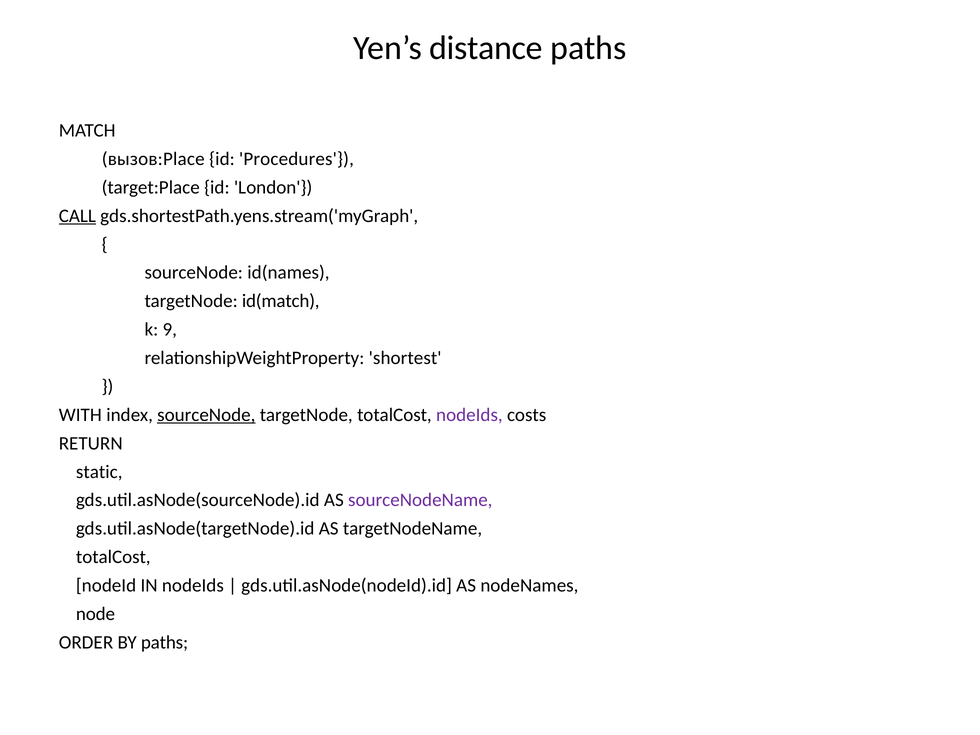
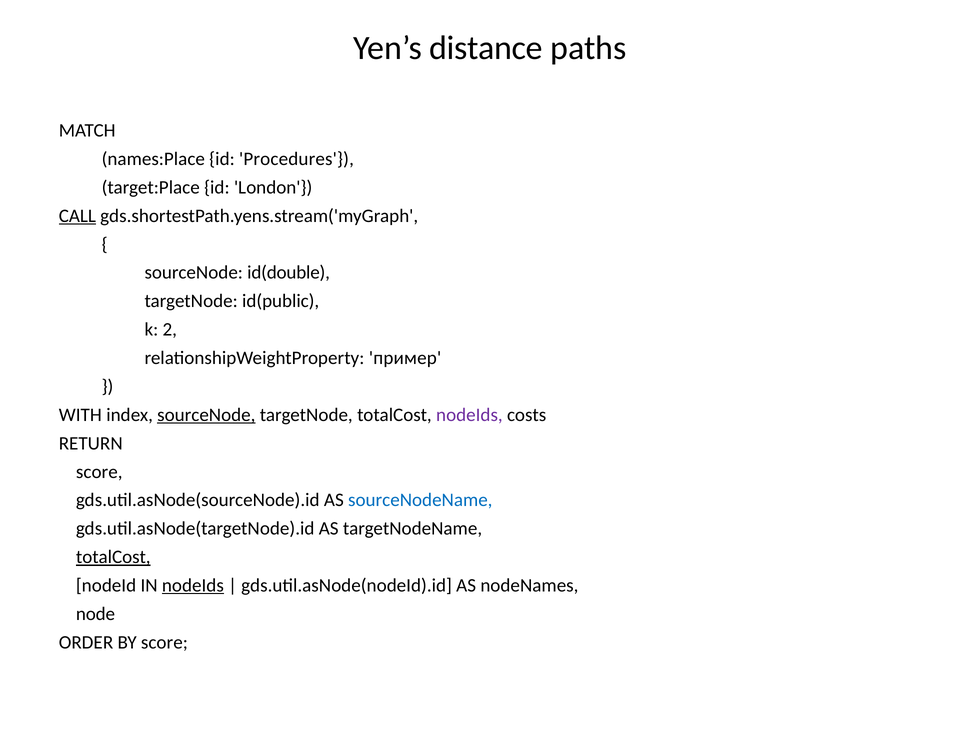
вызов:Place: вызов:Place -> names:Place
id(names: id(names -> id(double
id(match: id(match -> id(public
9: 9 -> 2
shortest: shortest -> пример
static at (99, 472): static -> score
sourceNodeName colour: purple -> blue
totalCost at (113, 557) underline: none -> present
nodeIds at (193, 585) underline: none -> present
BY paths: paths -> score
